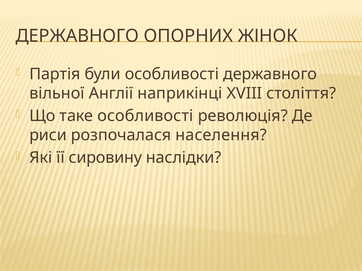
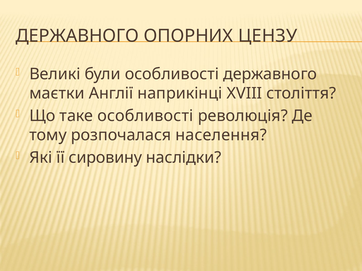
ЖІНОК: ЖІНОК -> ЦЕНЗУ
Партія: Партія -> Великі
вільної: вільної -> маєтки
риси: риси -> тому
